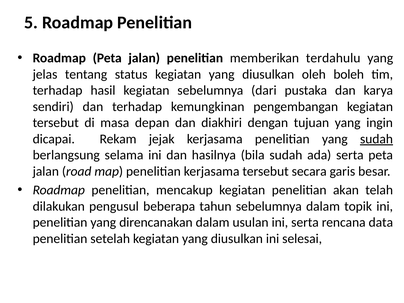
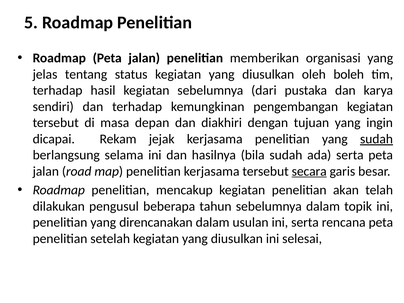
terdahulu: terdahulu -> organisasi
secara underline: none -> present
rencana data: data -> peta
